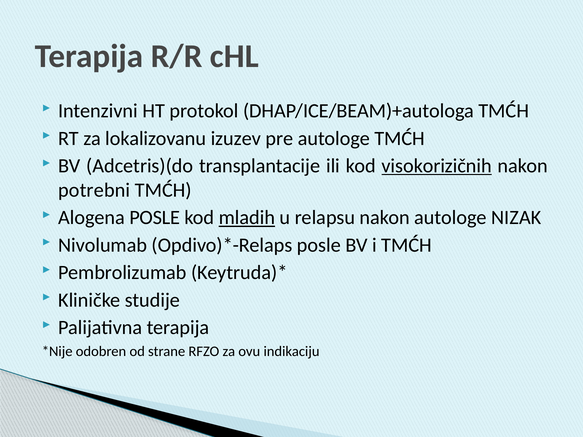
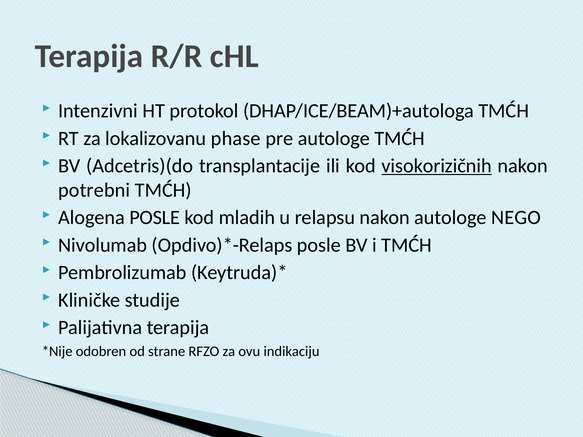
izuzev: izuzev -> phase
mladih underline: present -> none
NIZAK: NIZAK -> NEGO
